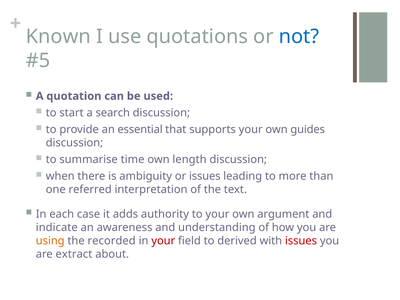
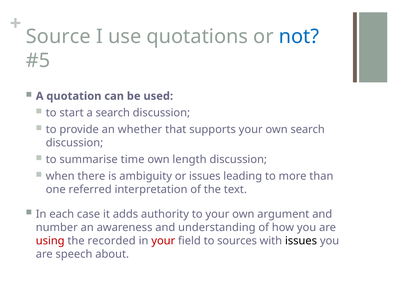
Known: Known -> Source
essential: essential -> whether
own guides: guides -> search
indicate: indicate -> number
using colour: orange -> red
derived: derived -> sources
issues at (301, 241) colour: red -> black
extract: extract -> speech
